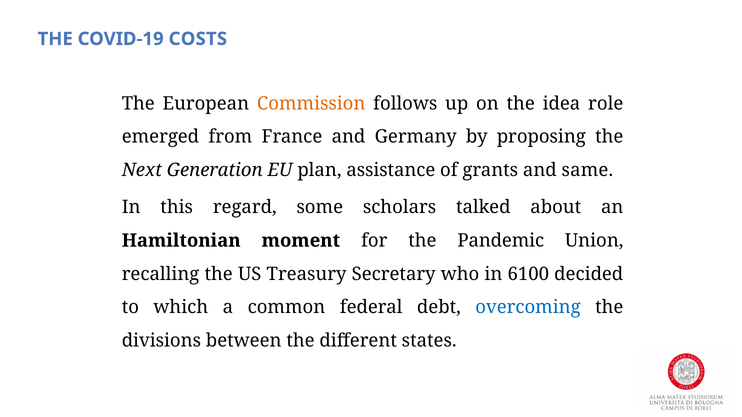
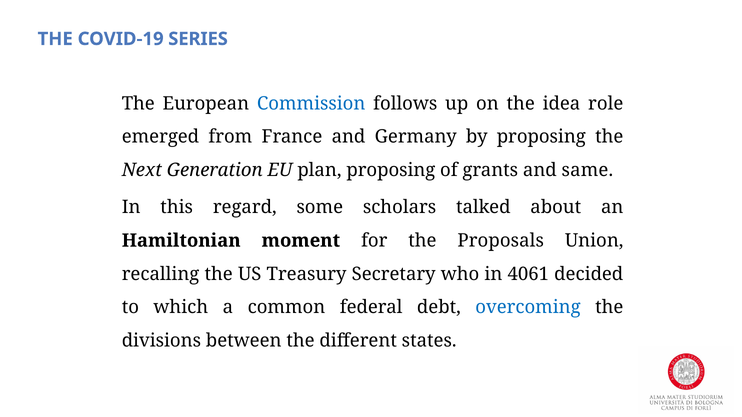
COSTS: COSTS -> SERIES
Commission colour: orange -> blue
plan assistance: assistance -> proposing
Pandemic: Pandemic -> Proposals
6100: 6100 -> 4061
